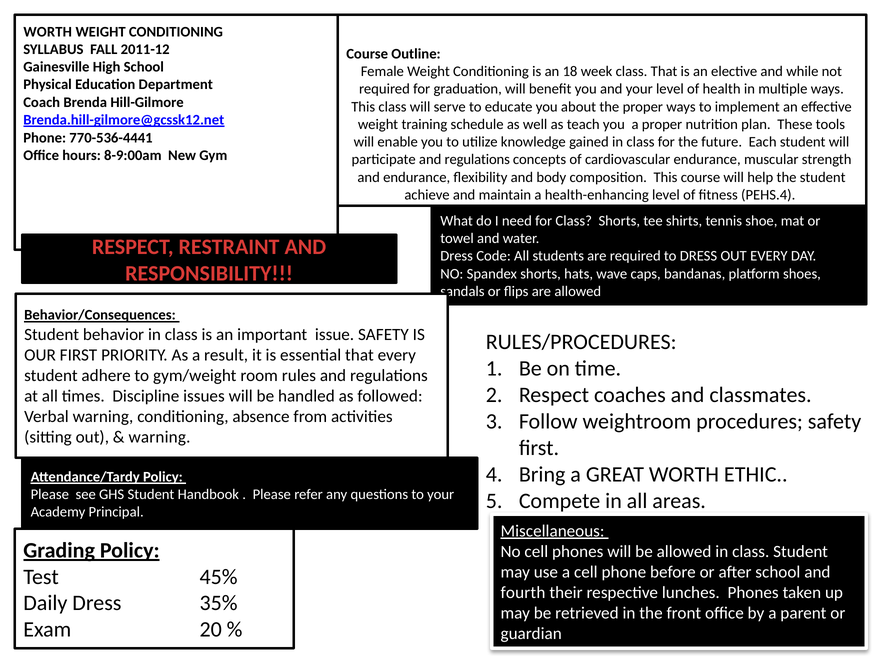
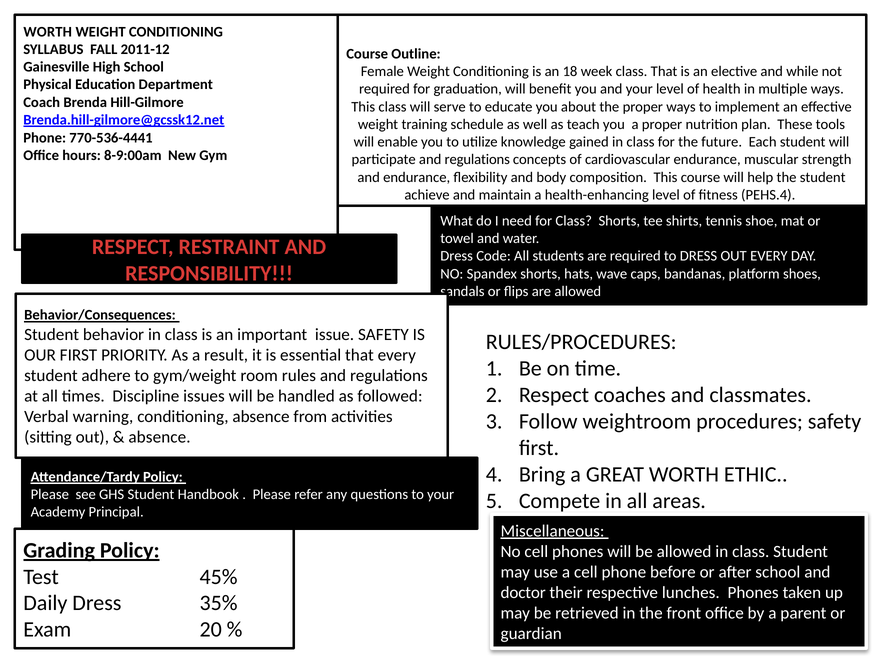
warning at (160, 437): warning -> absence
fourth: fourth -> doctor
